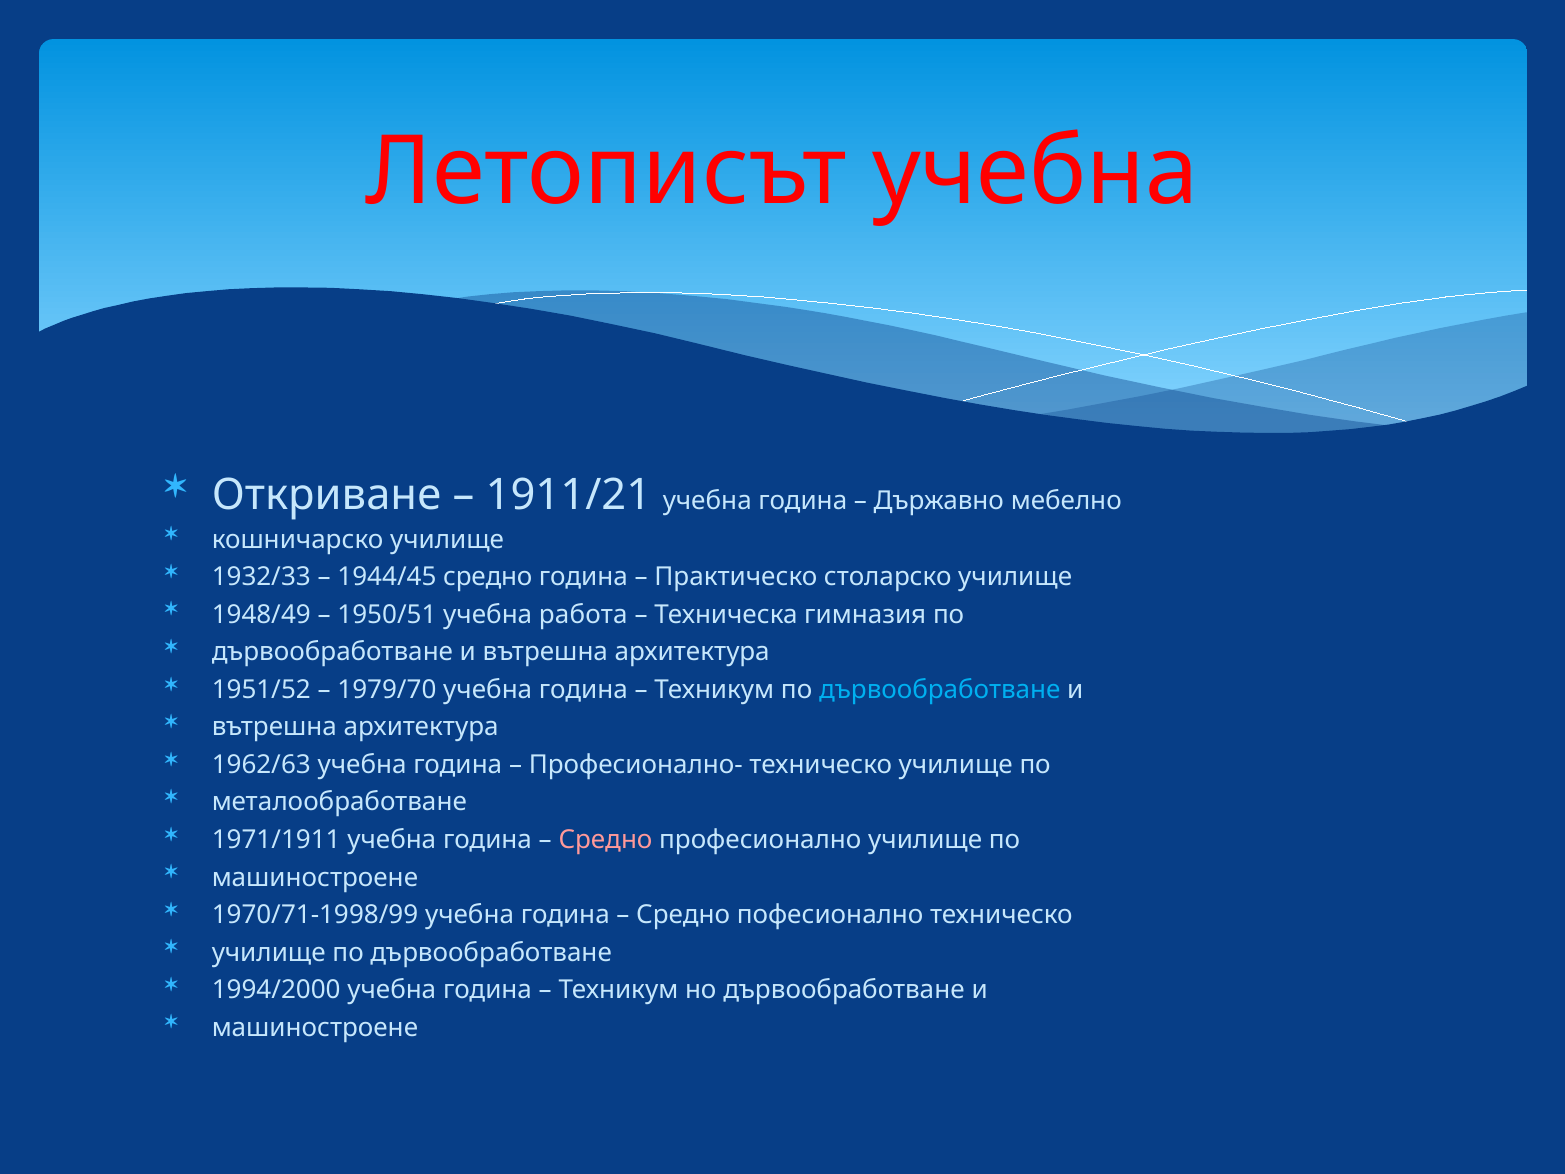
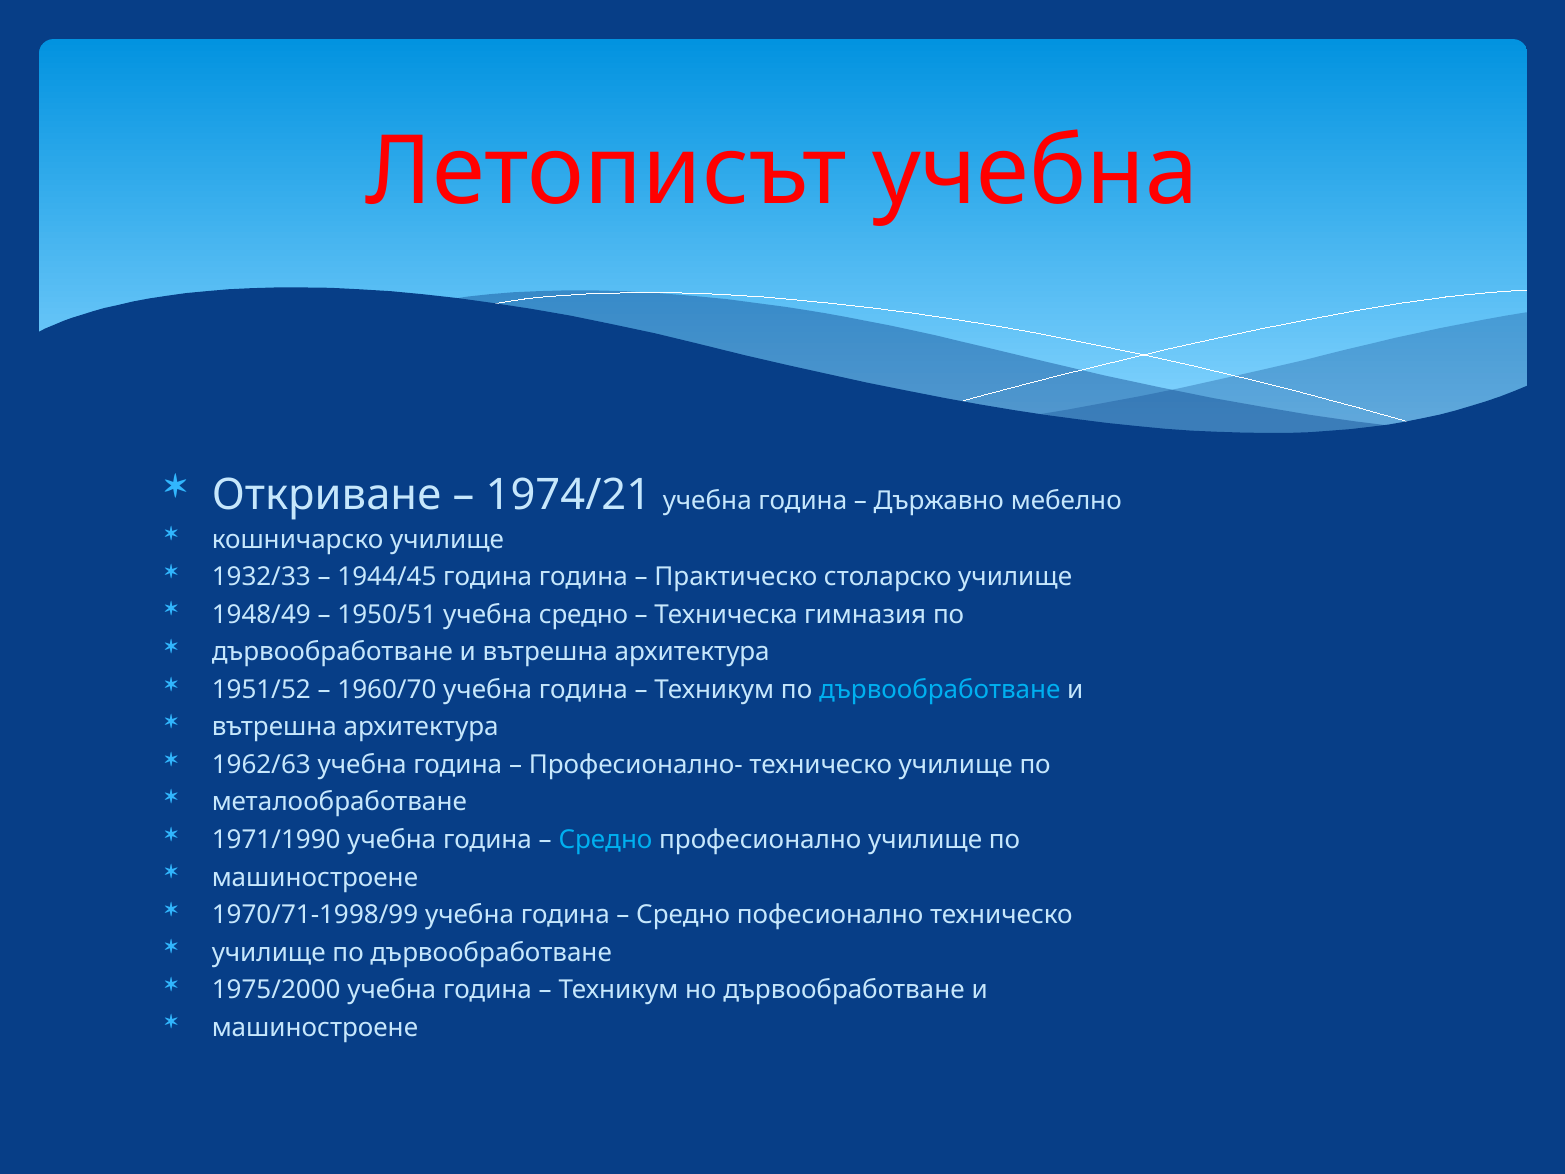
1911/21: 1911/21 -> 1974/21
1944/45 средно: средно -> година
учебна работа: работа -> средно
1979/70: 1979/70 -> 1960/70
1971/1911: 1971/1911 -> 1971/1990
Средно at (605, 840) colour: pink -> light blue
1994/2000: 1994/2000 -> 1975/2000
